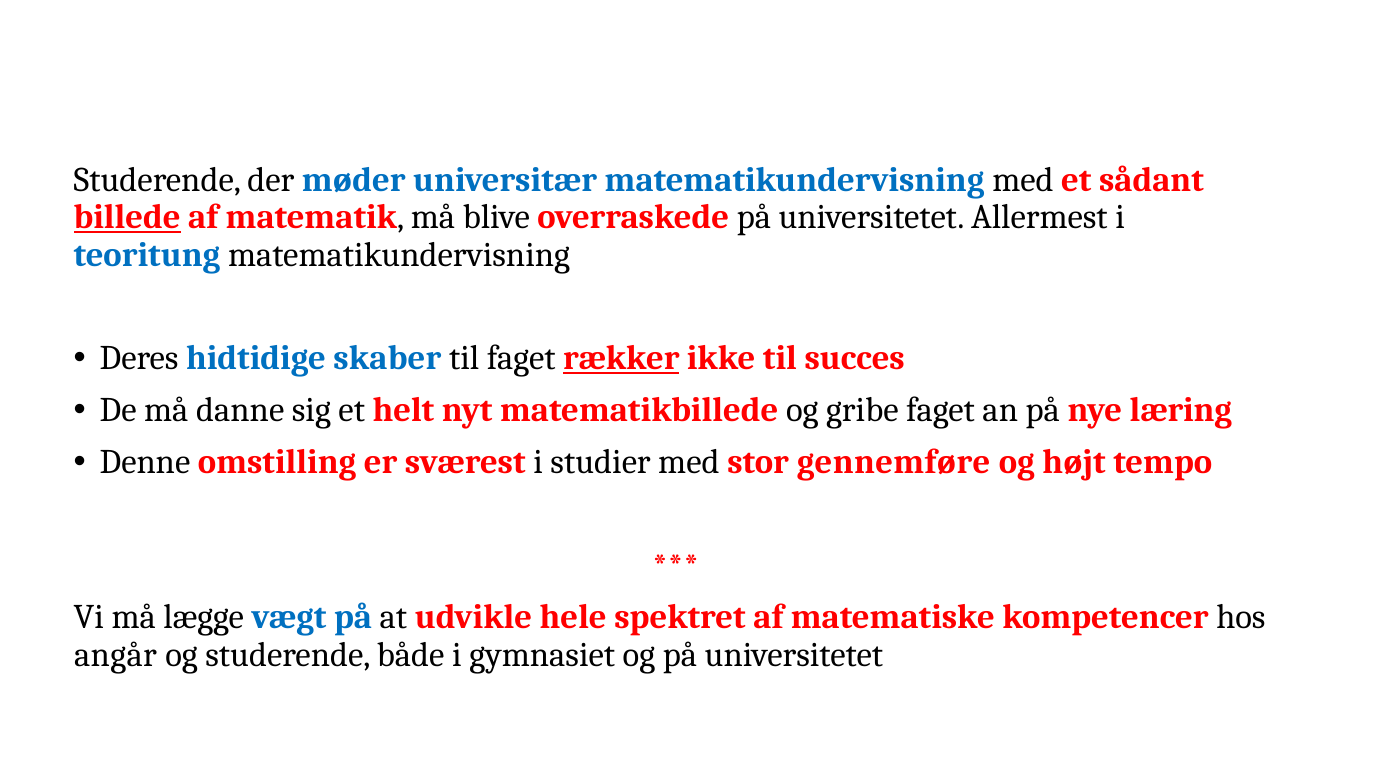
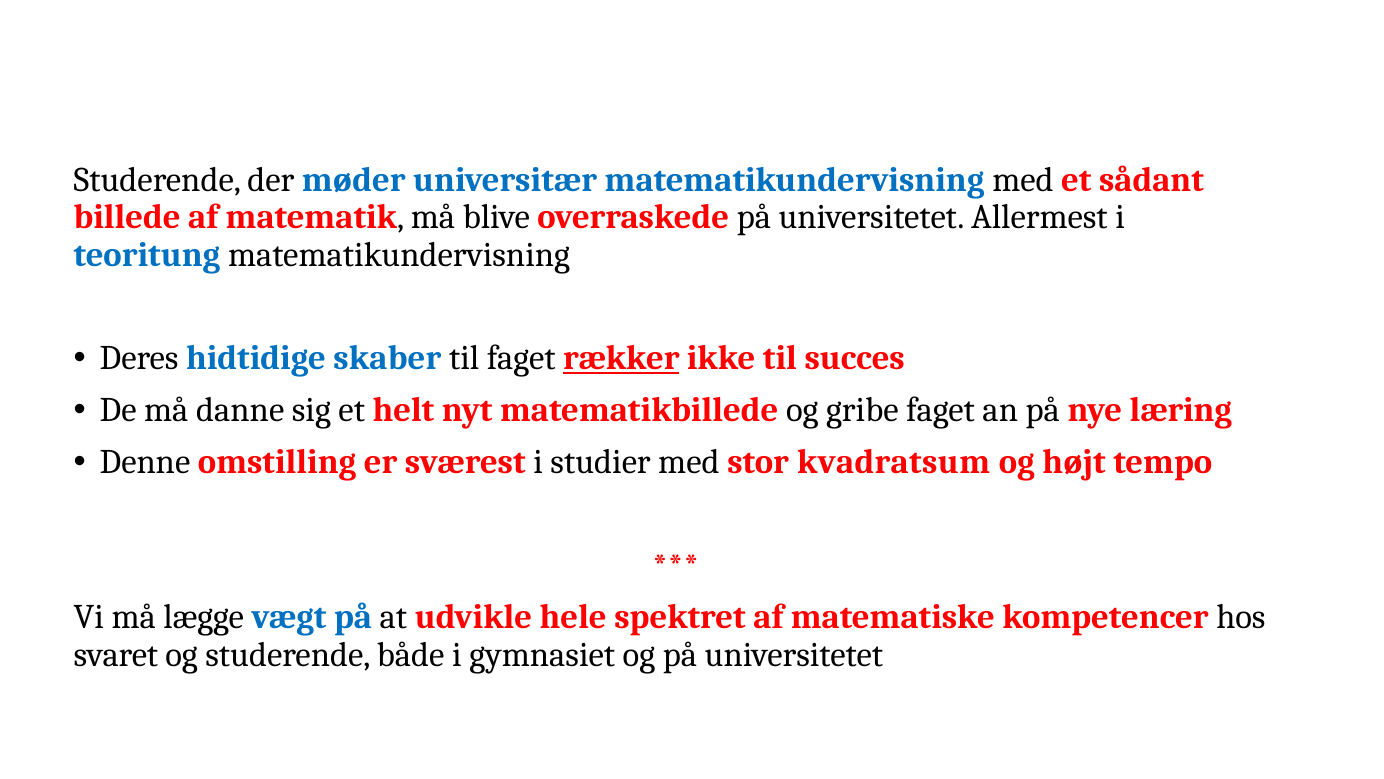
billede underline: present -> none
gennemføre: gennemføre -> kvadratsum
angår: angår -> svaret
